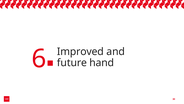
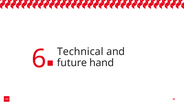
Improved: Improved -> Technical
